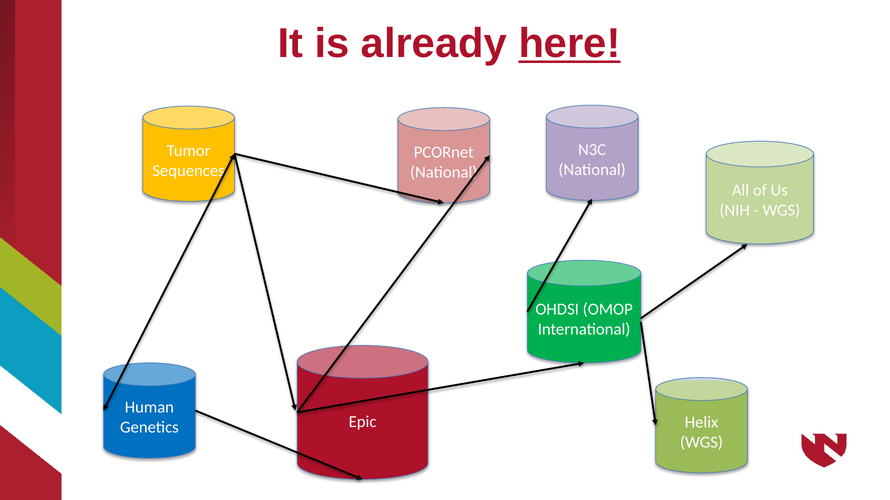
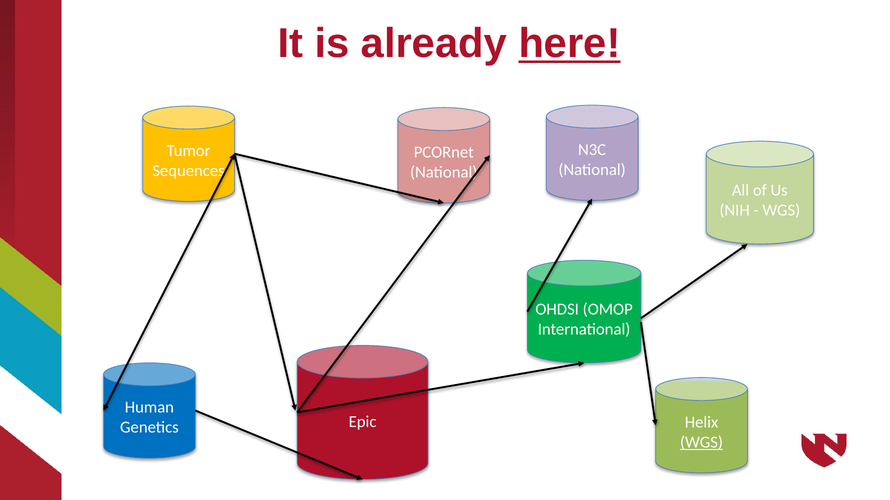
WGS at (702, 443) underline: none -> present
